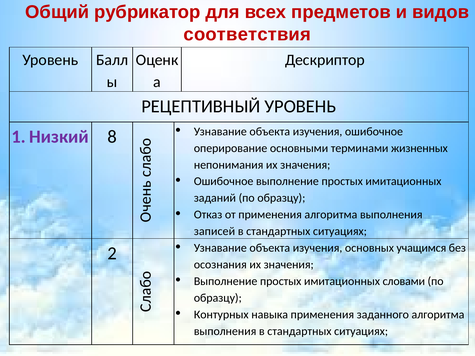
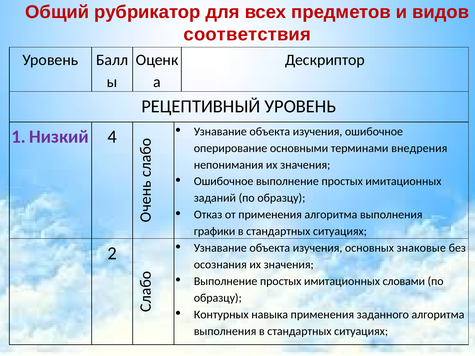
8: 8 -> 4
жизненных: жизненных -> внедрения
записей: записей -> графики
учащимся: учащимся -> знаковые
